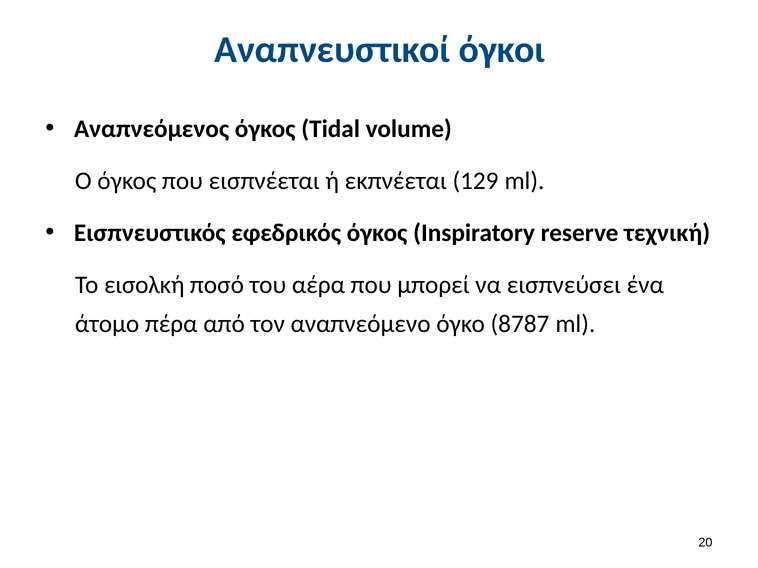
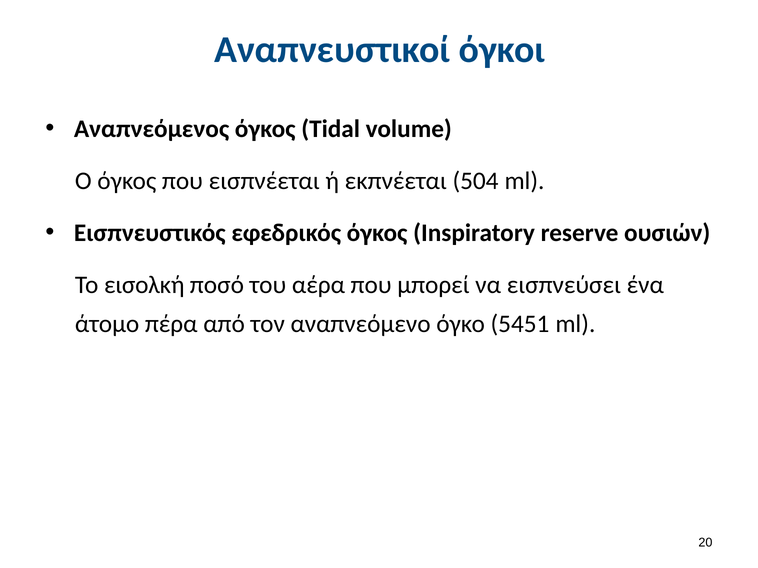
129: 129 -> 504
τεχνική: τεχνική -> ουσιών
8787: 8787 -> 5451
